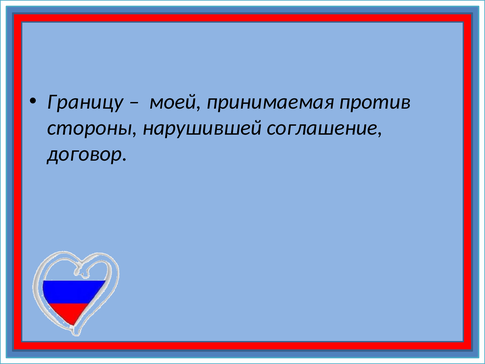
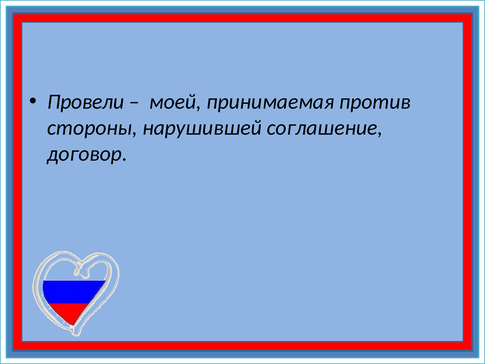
Границу: Границу -> Провели
